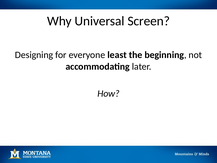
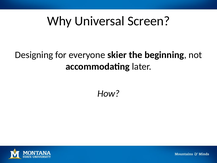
least: least -> skier
